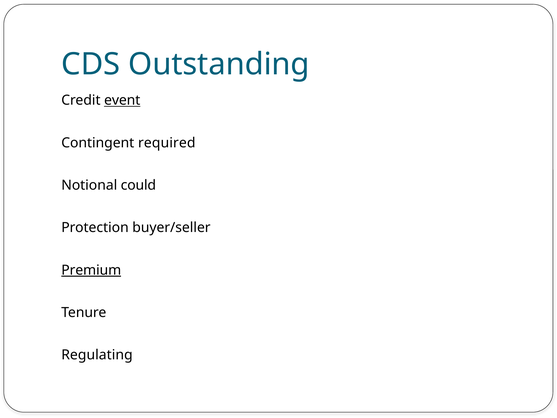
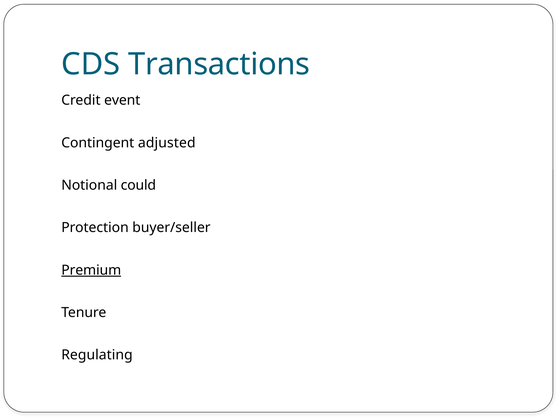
Outstanding: Outstanding -> Transactions
event underline: present -> none
required: required -> adjusted
